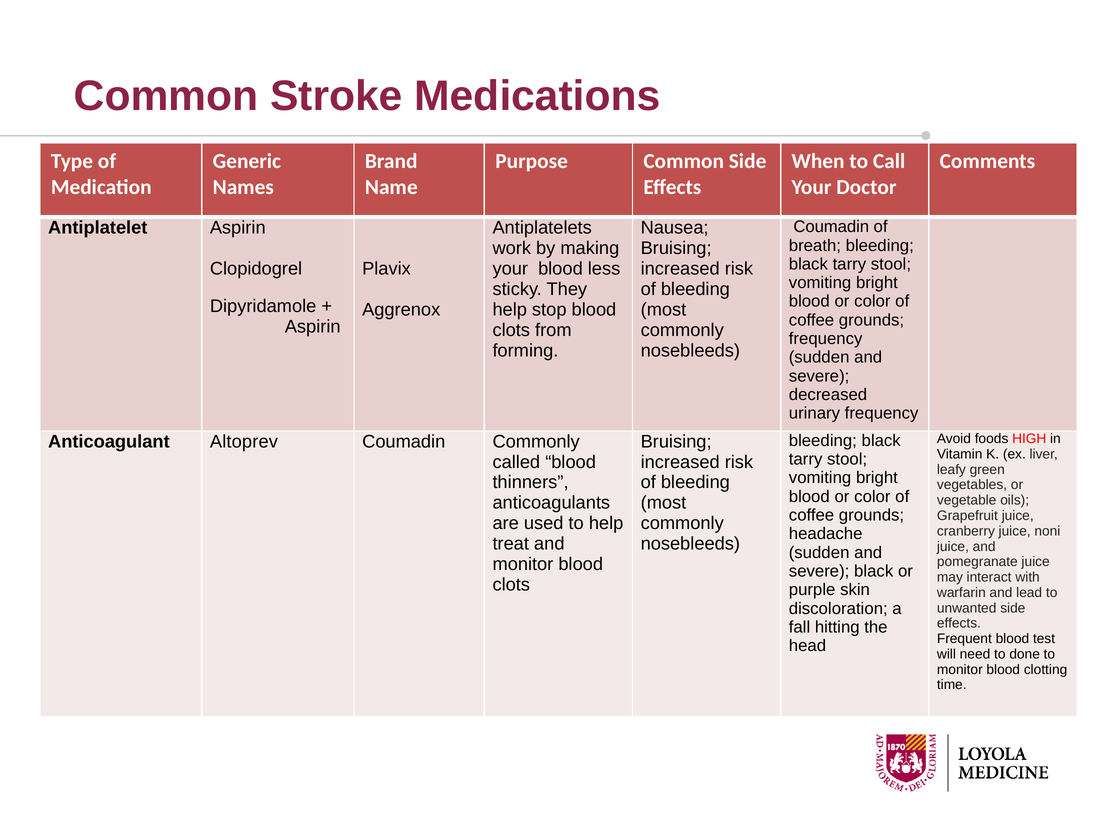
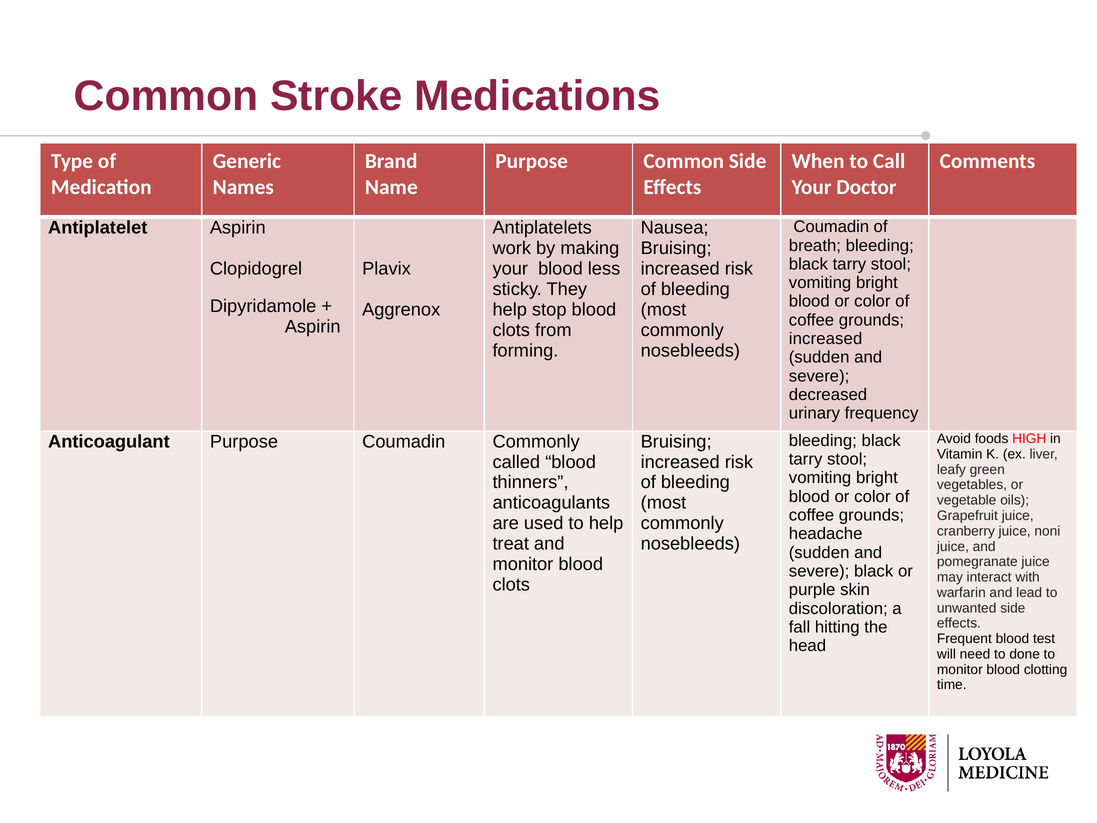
frequency at (826, 339): frequency -> increased
Anticoagulant Altoprev: Altoprev -> Purpose
